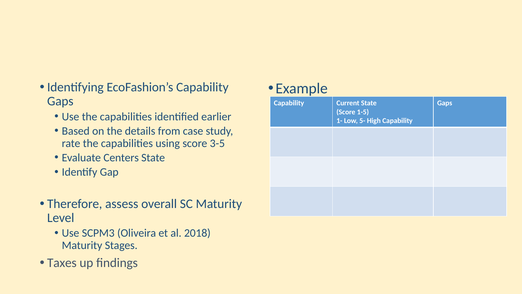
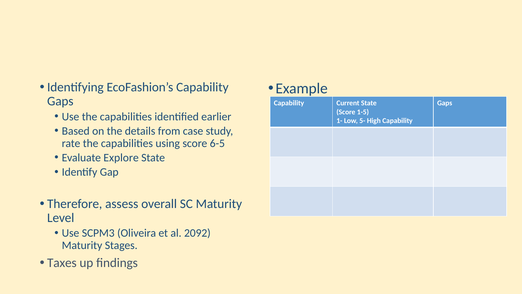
3-5: 3-5 -> 6-5
Centers: Centers -> Explore
2018: 2018 -> 2092
